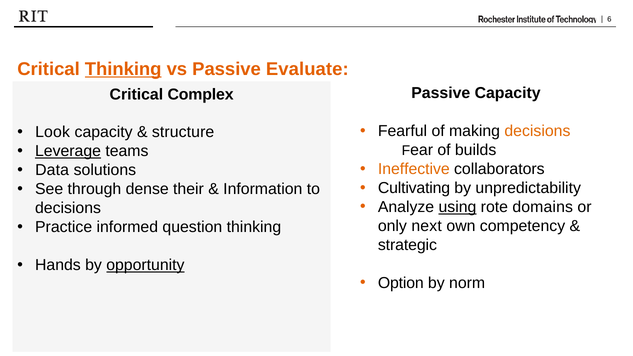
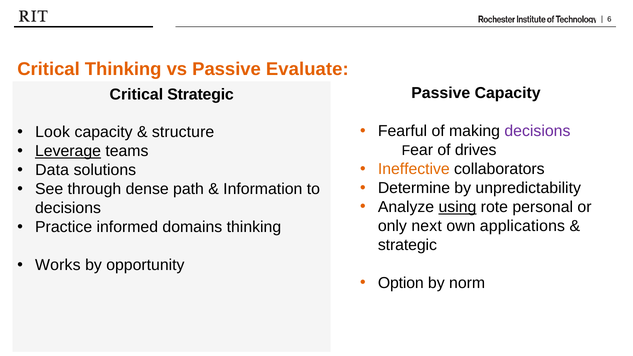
Thinking at (123, 69) underline: present -> none
Critical Complex: Complex -> Strategic
decisions at (537, 131) colour: orange -> purple
builds: builds -> drives
Cultivating: Cultivating -> Determine
their: their -> path
domains: domains -> personal
competency: competency -> applications
question: question -> domains
Hands: Hands -> Works
opportunity underline: present -> none
